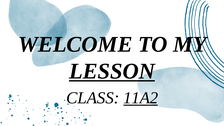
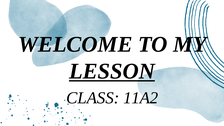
11A2 underline: present -> none
